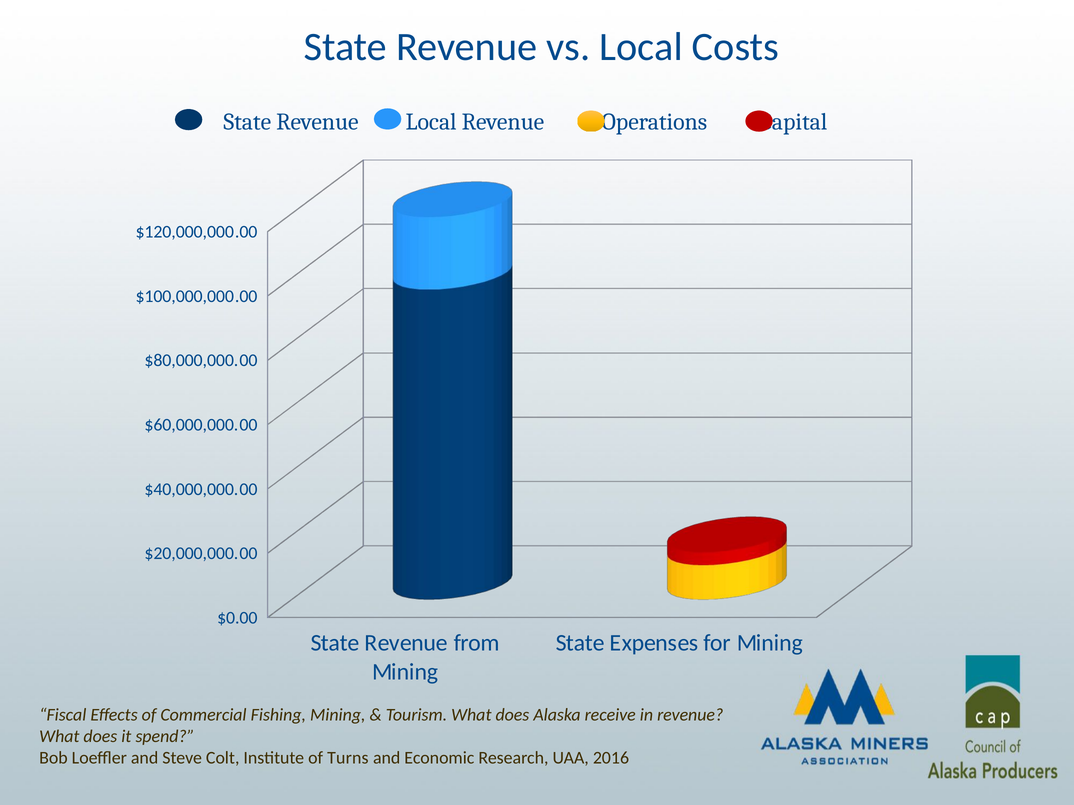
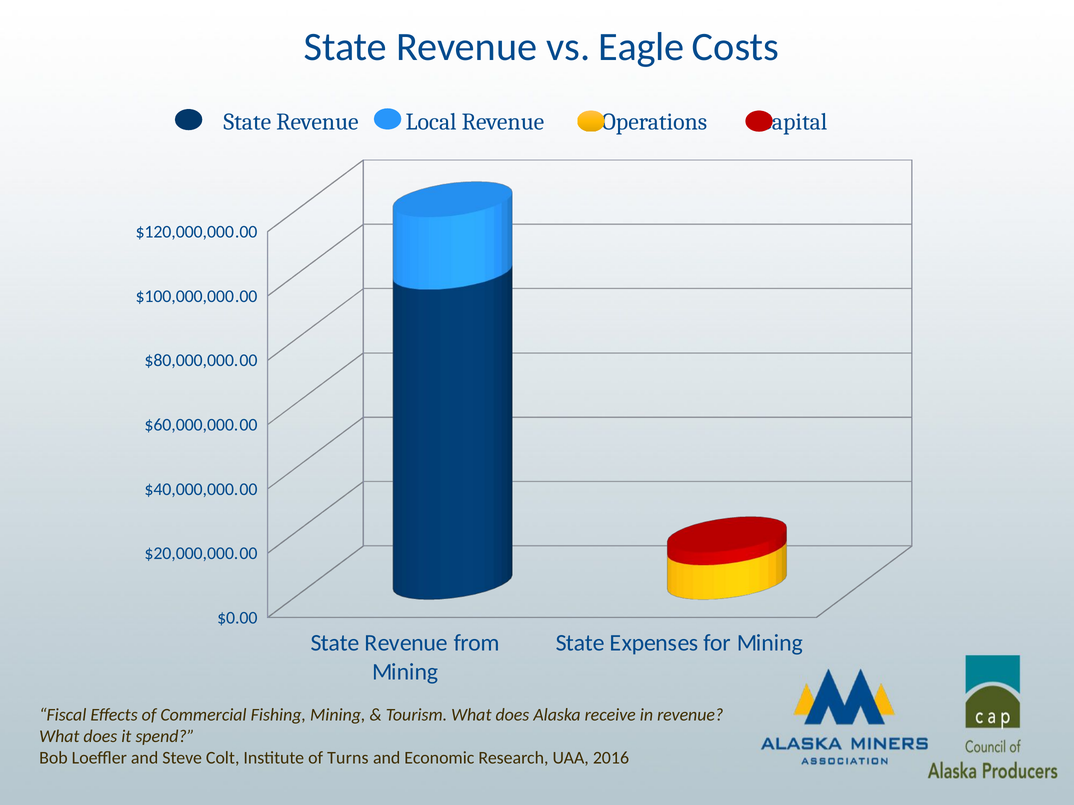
vs Local: Local -> Eagle
